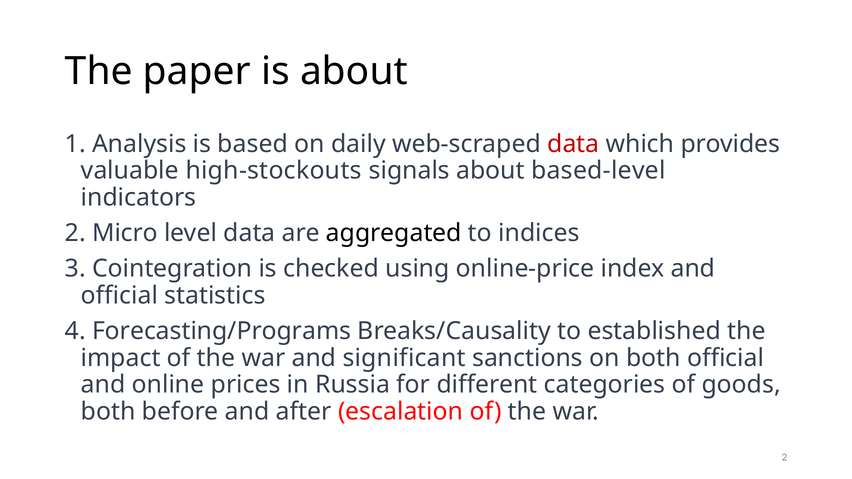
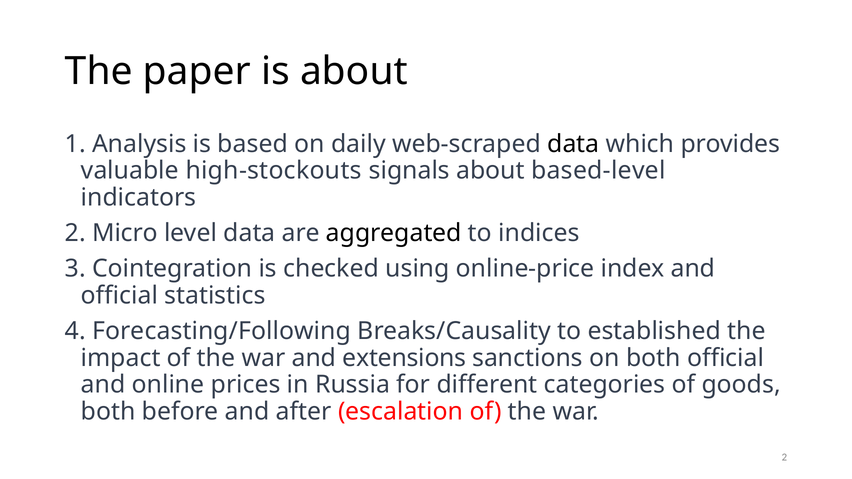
data at (573, 144) colour: red -> black
Forecasting/Programs: Forecasting/Programs -> Forecasting/Following
significant: significant -> extensions
